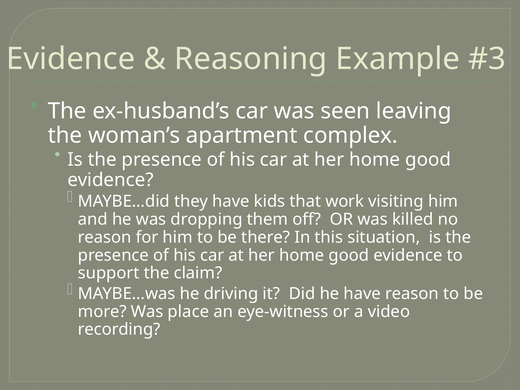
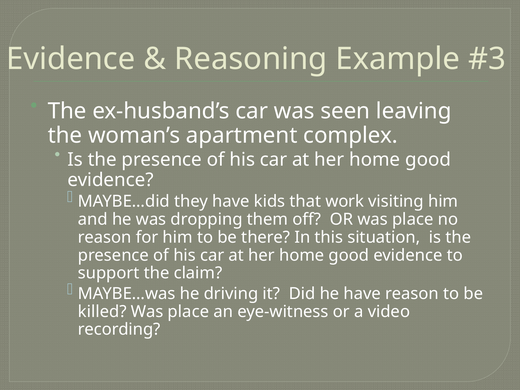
OR was killed: killed -> place
more: more -> killed
